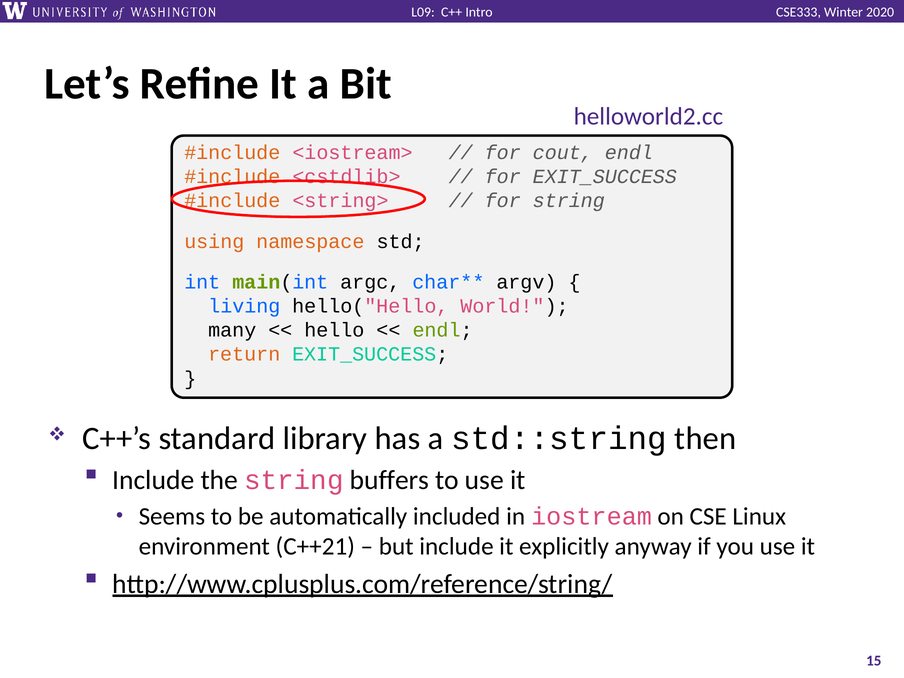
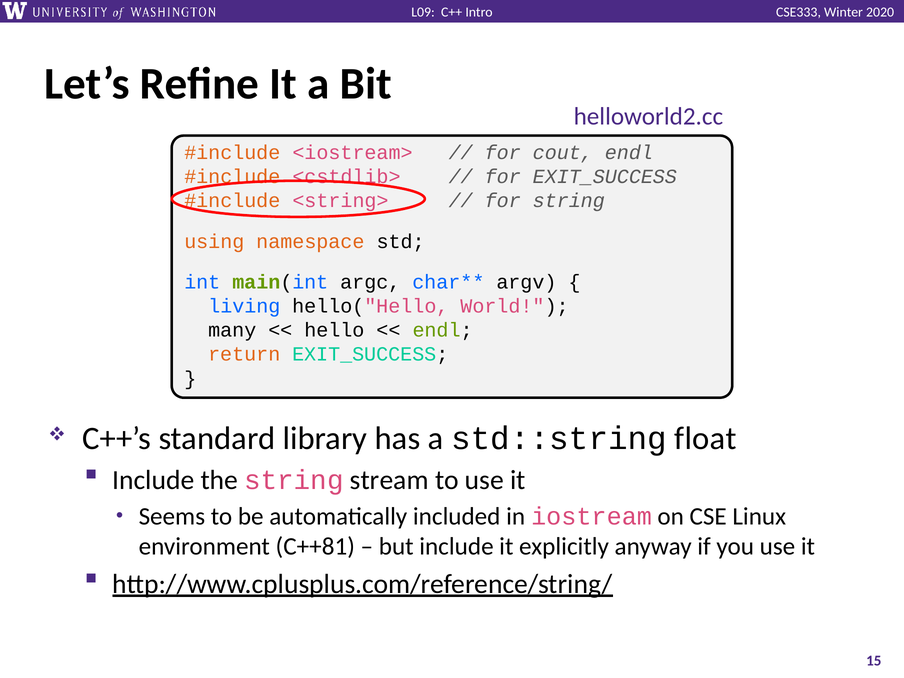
then: then -> float
buffers: buffers -> stream
C++21: C++21 -> C++81
